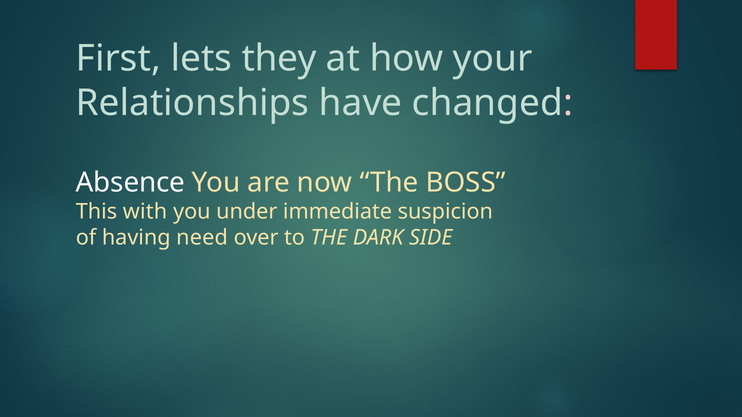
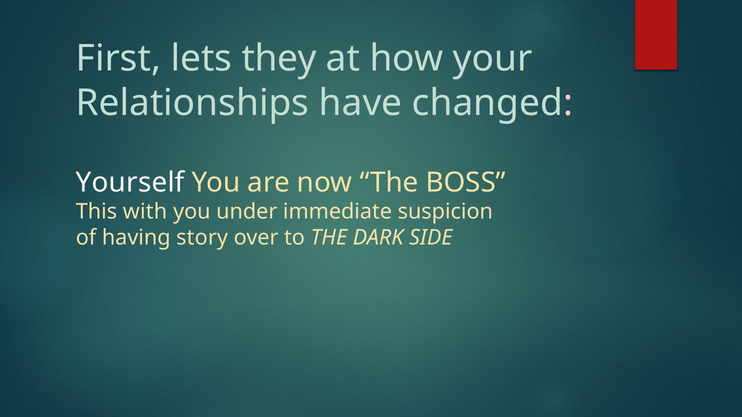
Absence: Absence -> Yourself
need: need -> story
